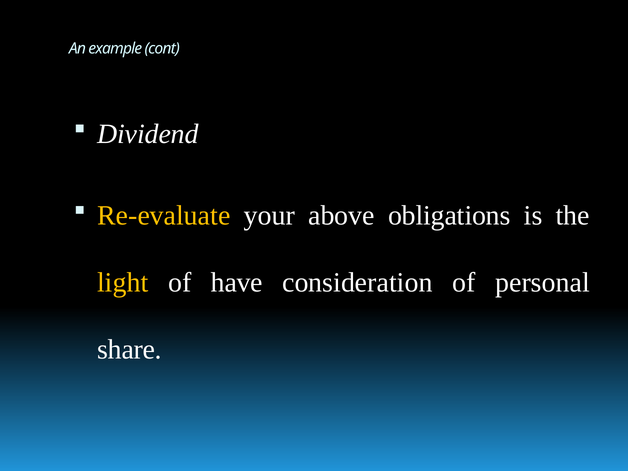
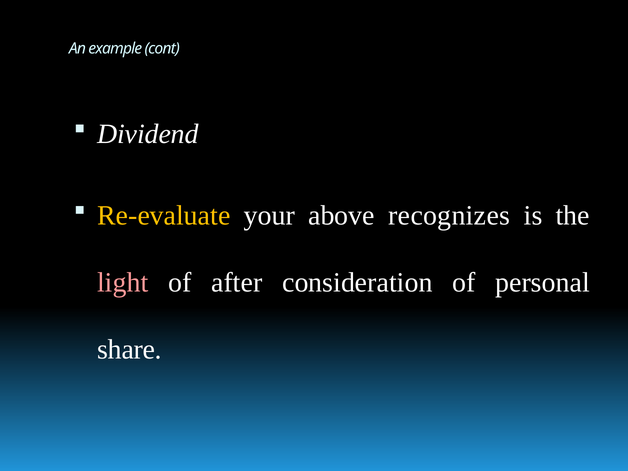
obligations: obligations -> recognizes
light colour: yellow -> pink
have: have -> after
